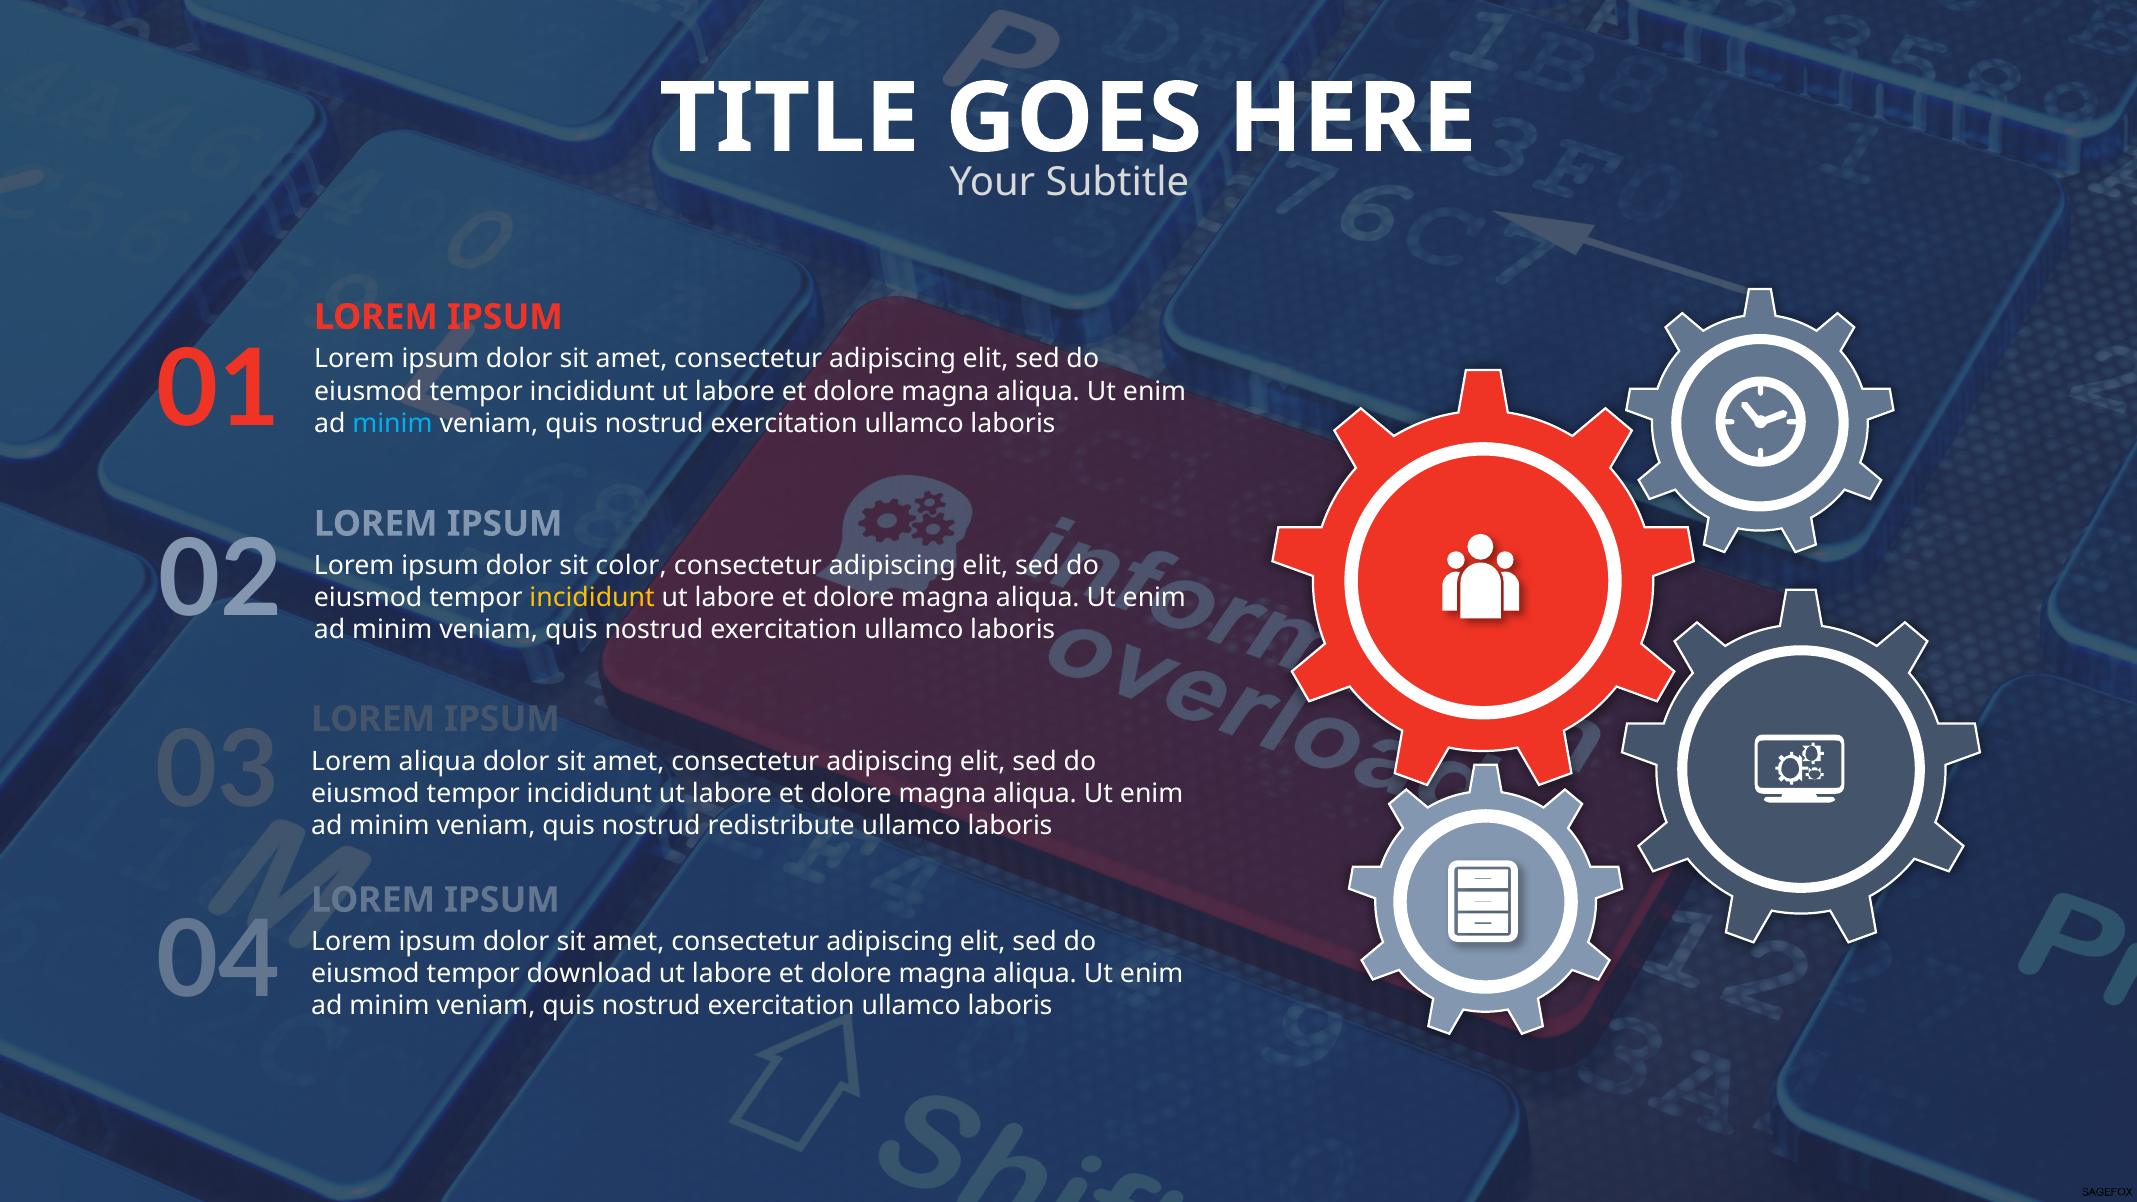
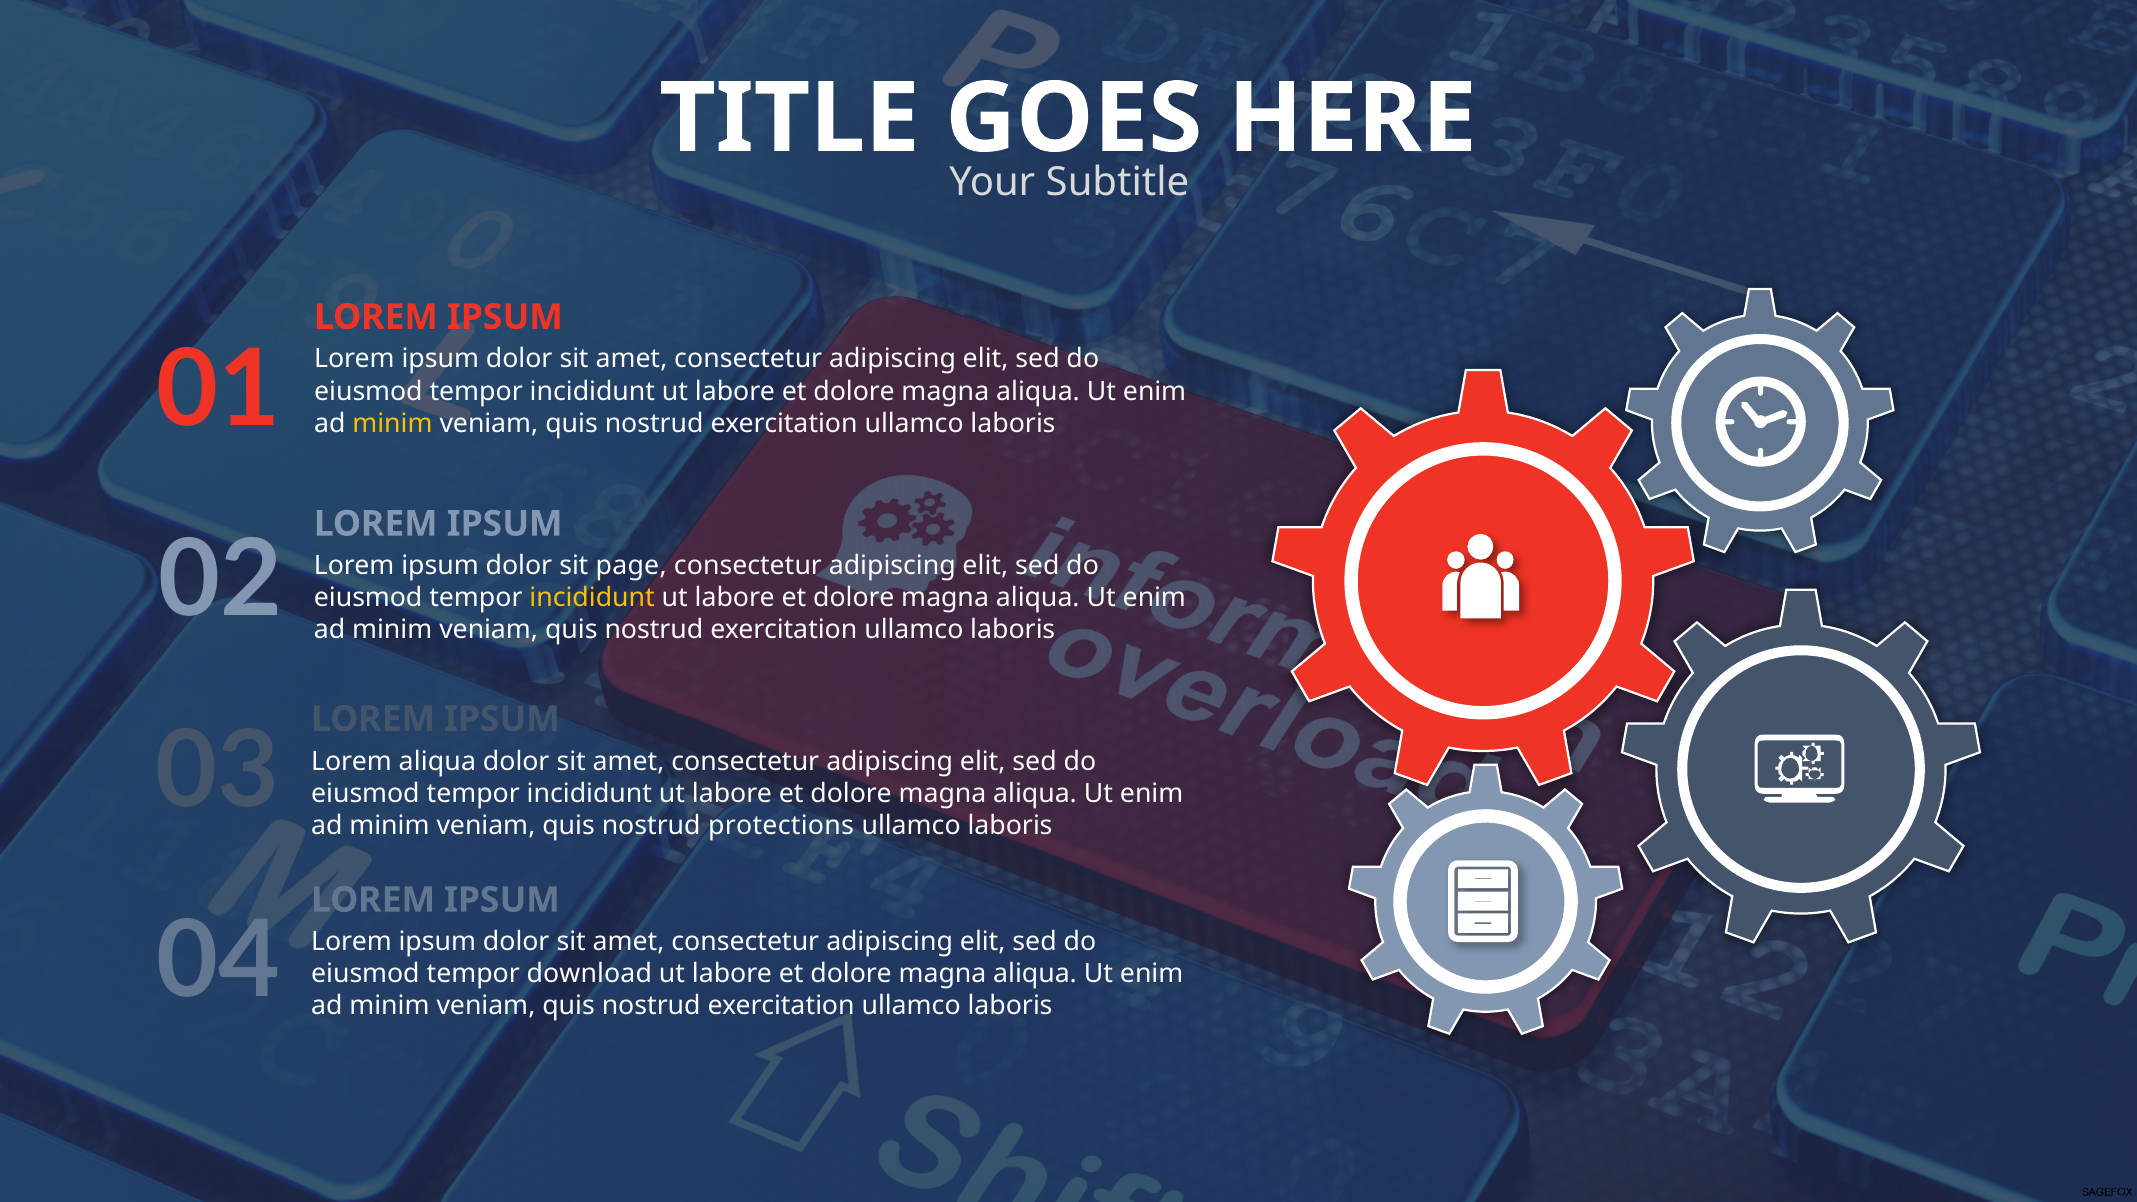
minim at (392, 423) colour: light blue -> yellow
color: color -> page
redistribute: redistribute -> protections
